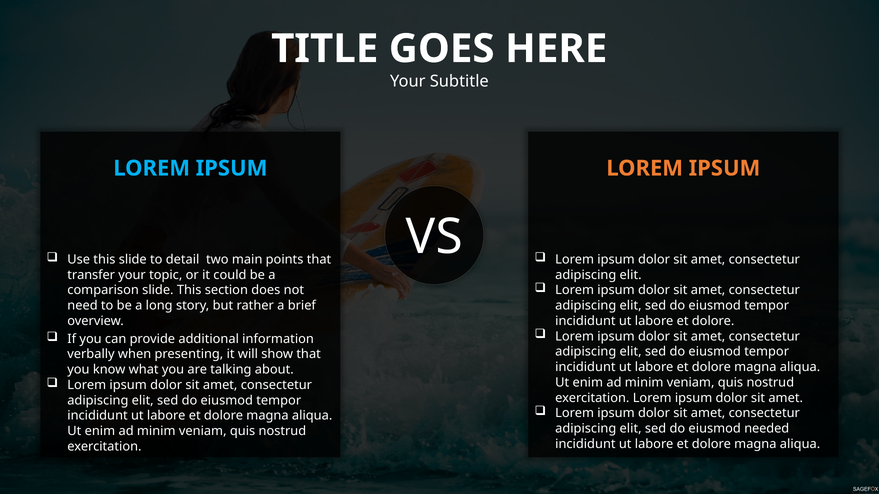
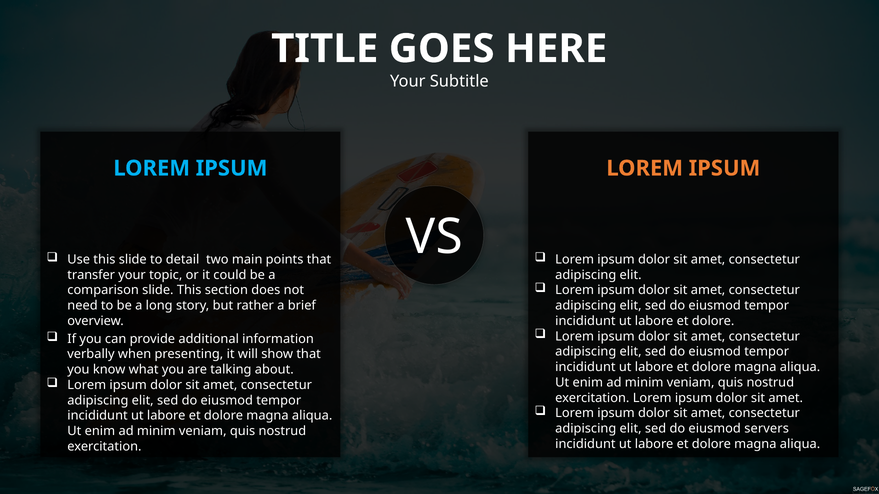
needed: needed -> servers
